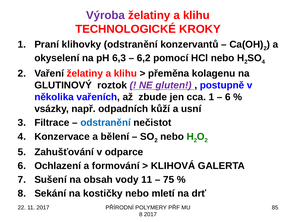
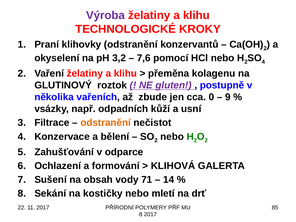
6,3: 6,3 -> 3,2
6,2: 6,2 -> 7,6
cca 1: 1 -> 0
6 at (228, 97): 6 -> 9
odstranění at (106, 123) colour: blue -> orange
vody 11: 11 -> 71
75: 75 -> 14
